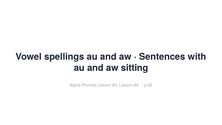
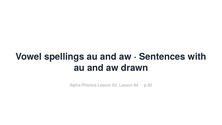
sitting: sitting -> drawn
